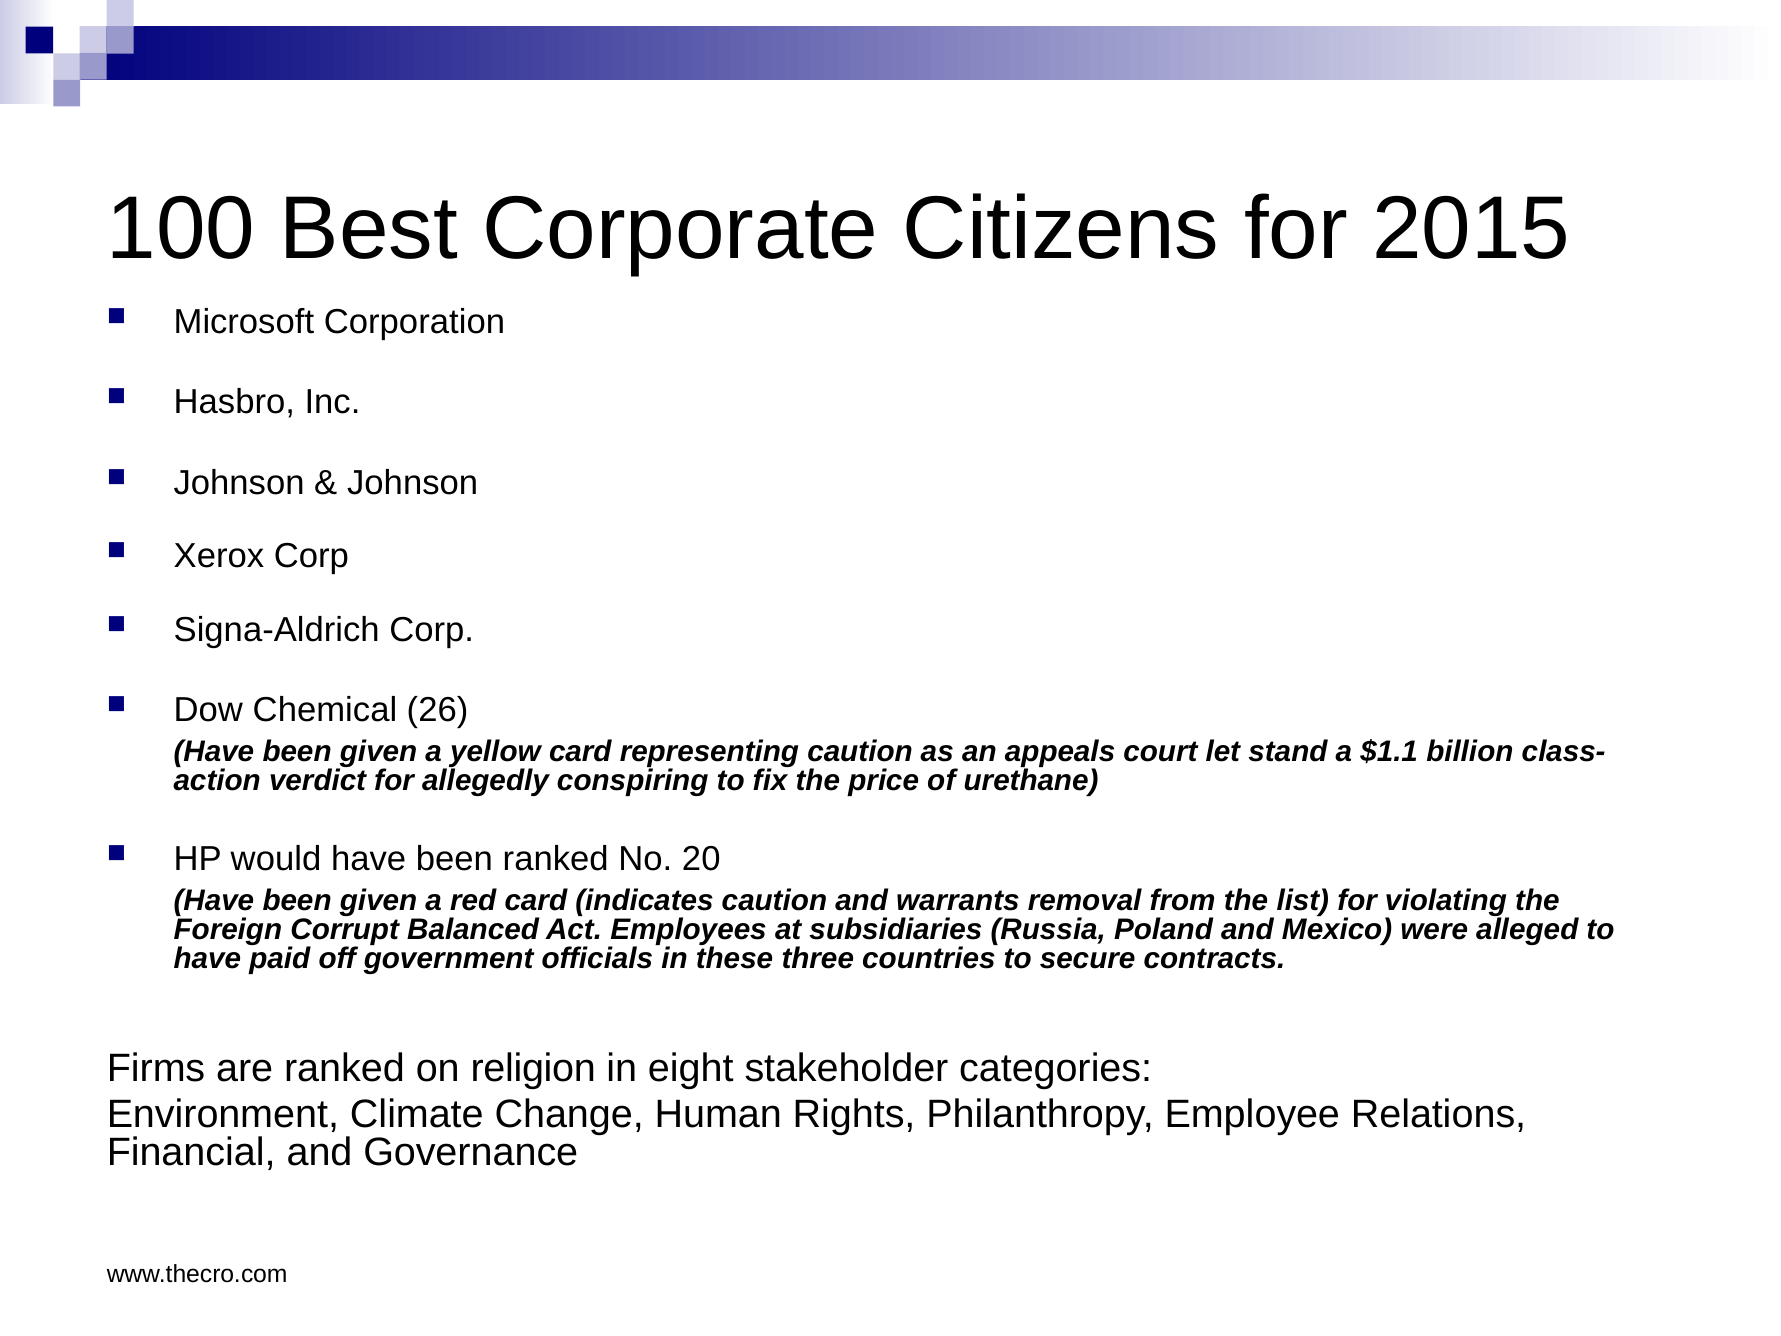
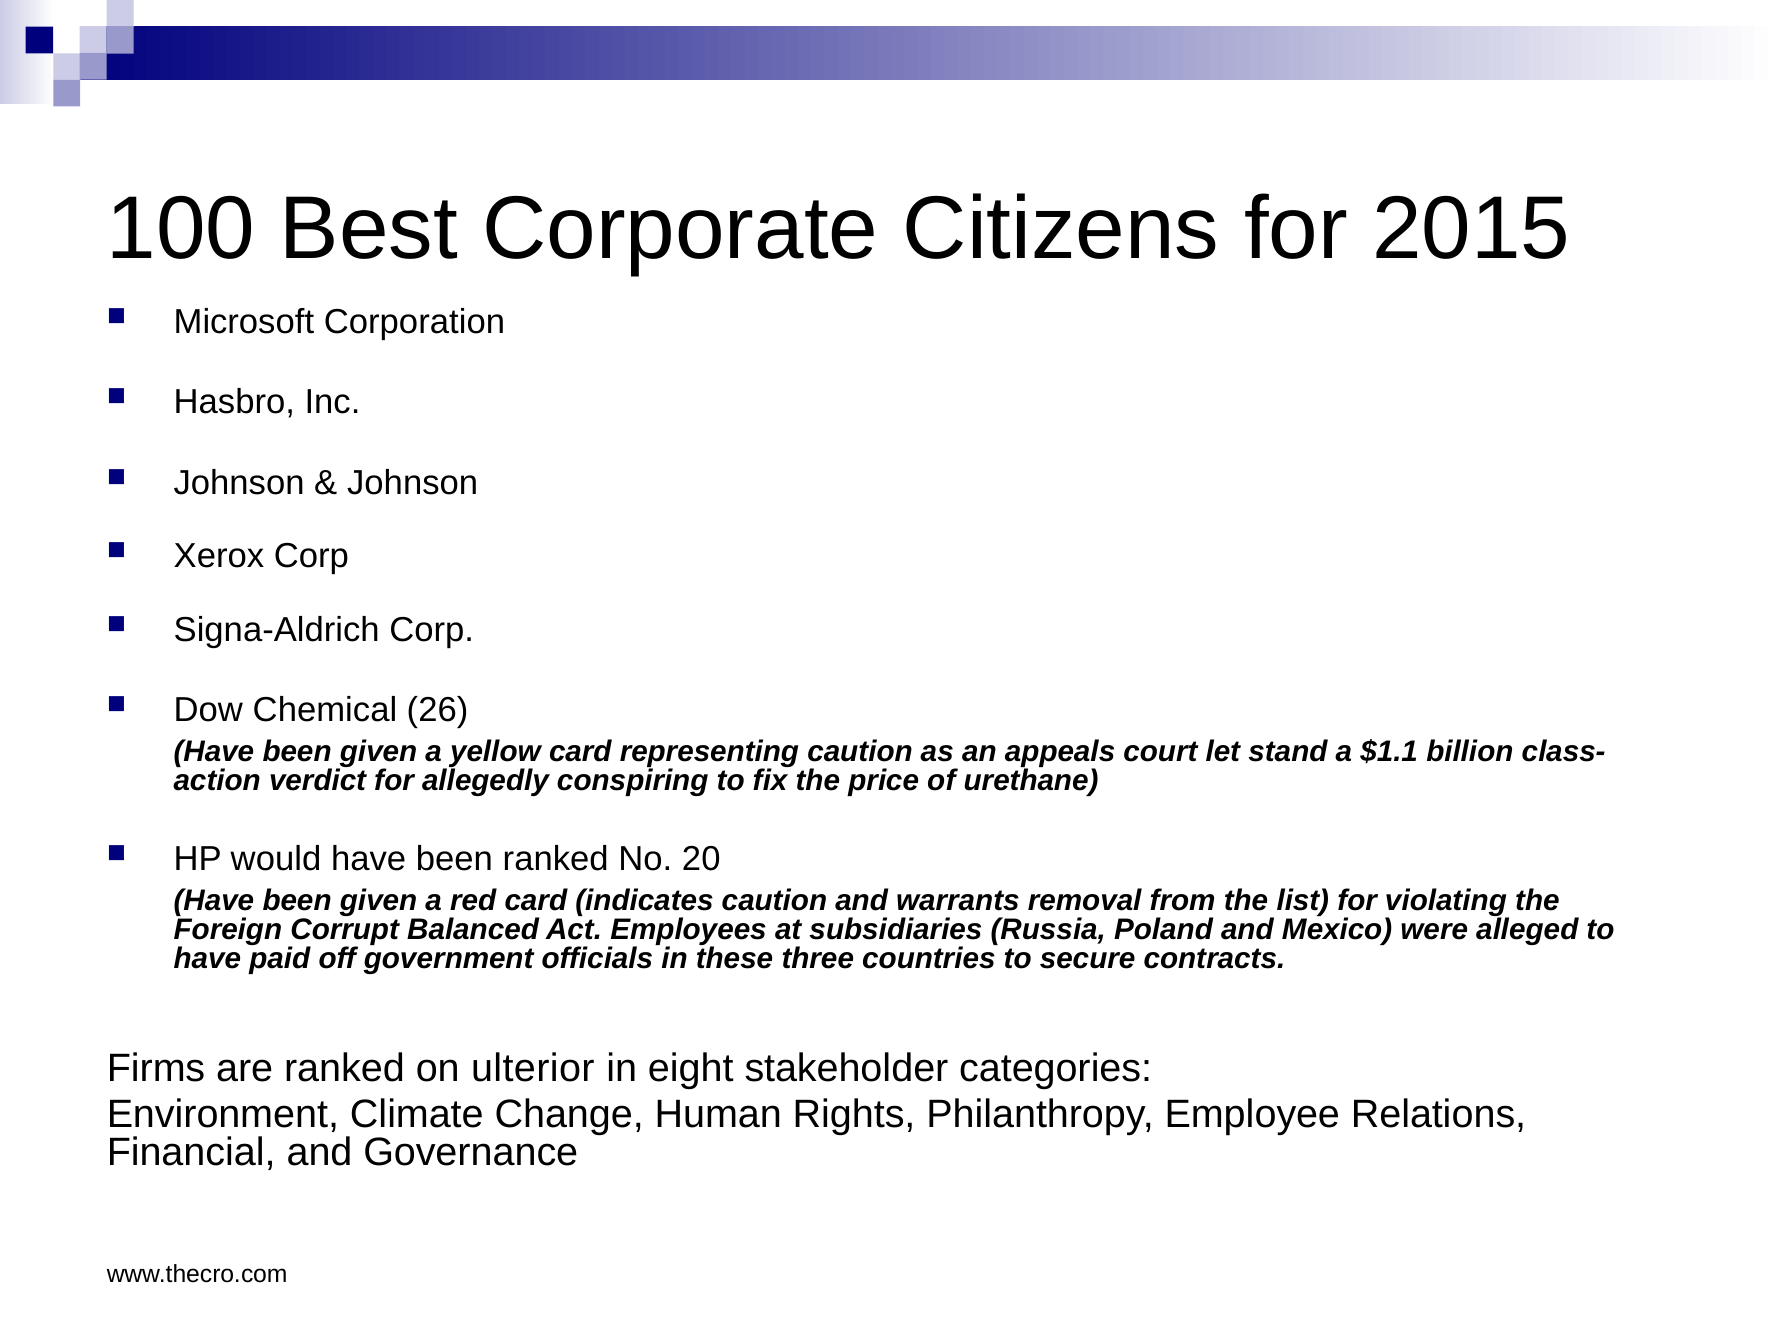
religion: religion -> ulterior
